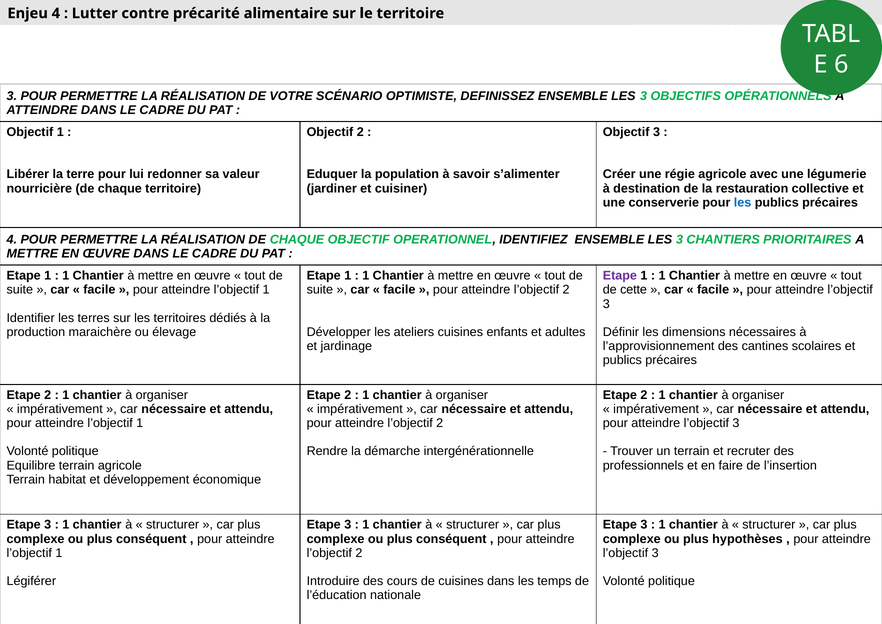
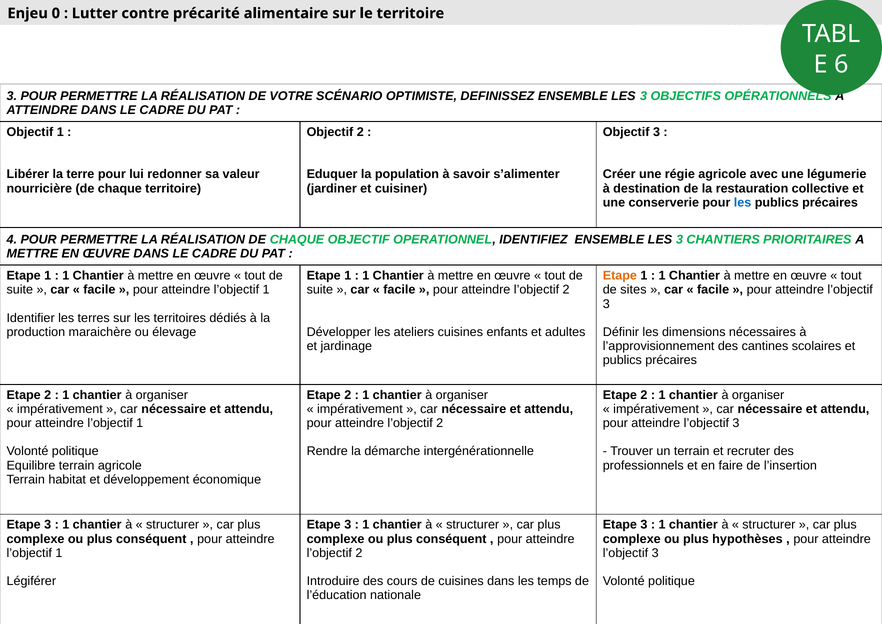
Enjeu 4: 4 -> 0
Etape at (620, 276) colour: purple -> orange
cette: cette -> sites
